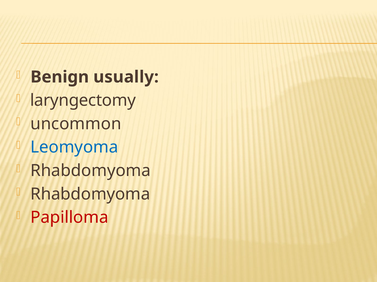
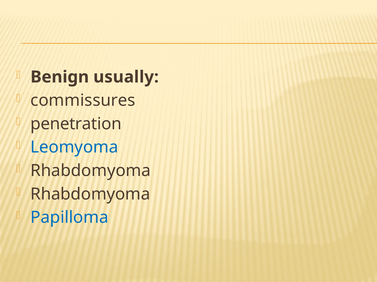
laryngectomy: laryngectomy -> commissures
uncommon: uncommon -> penetration
Papilloma colour: red -> blue
